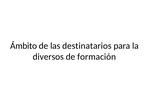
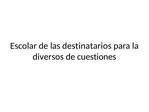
Ámbito: Ámbito -> Escolar
formación: formación -> cuestiones
